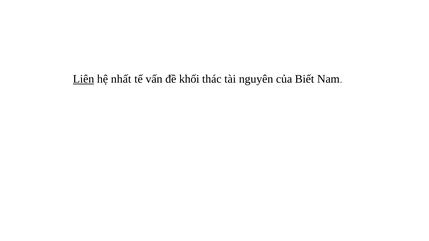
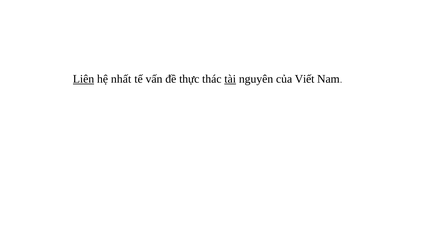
khối: khối -> thực
tài underline: none -> present
Biết: Biết -> Viết
